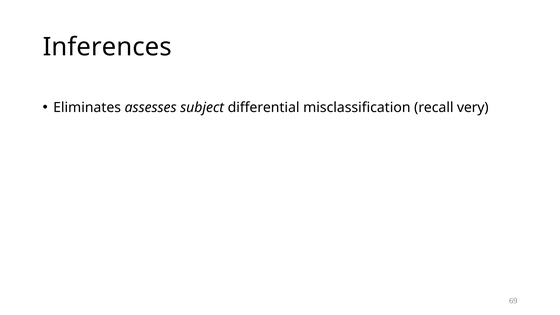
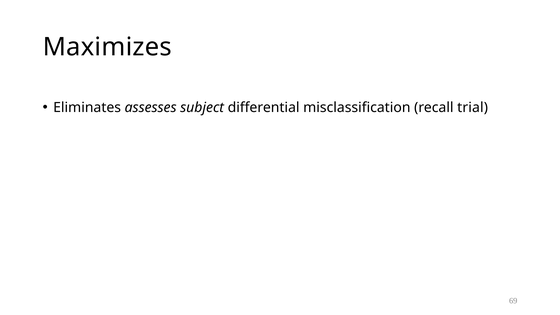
Inferences: Inferences -> Maximizes
very: very -> trial
